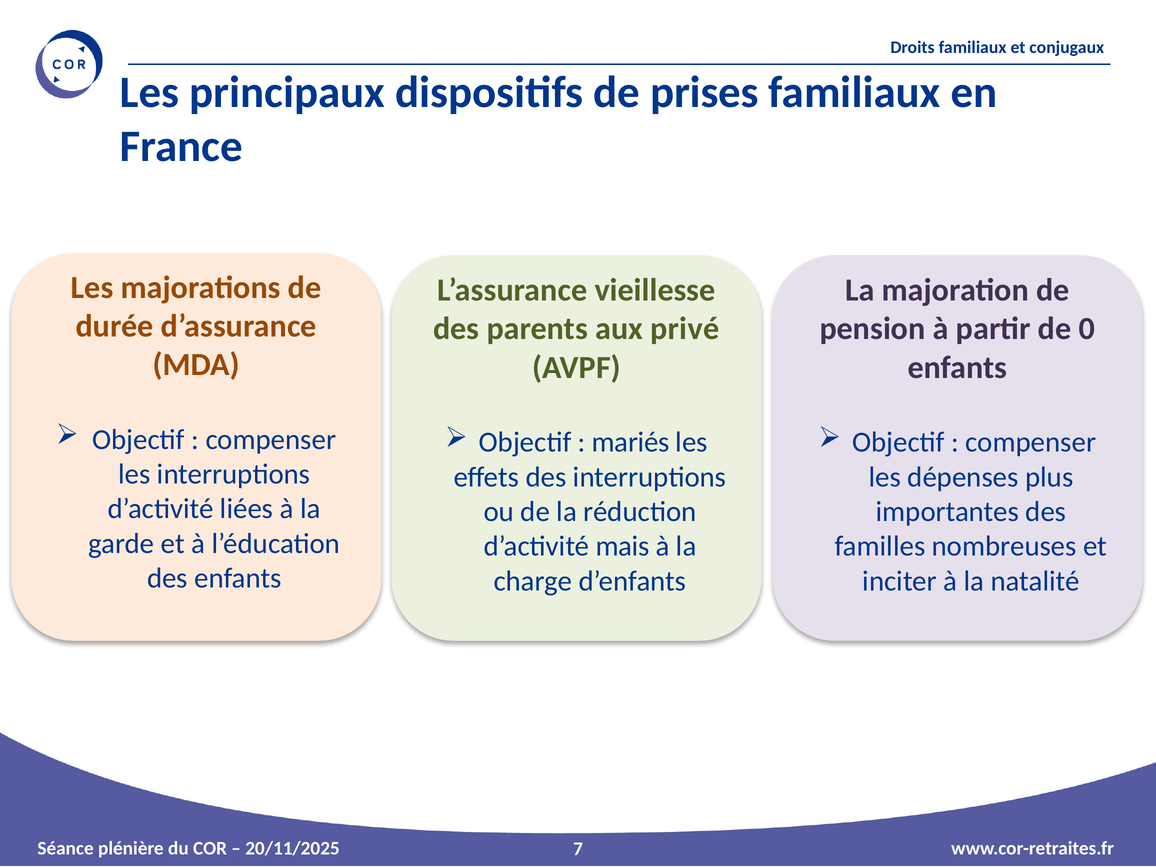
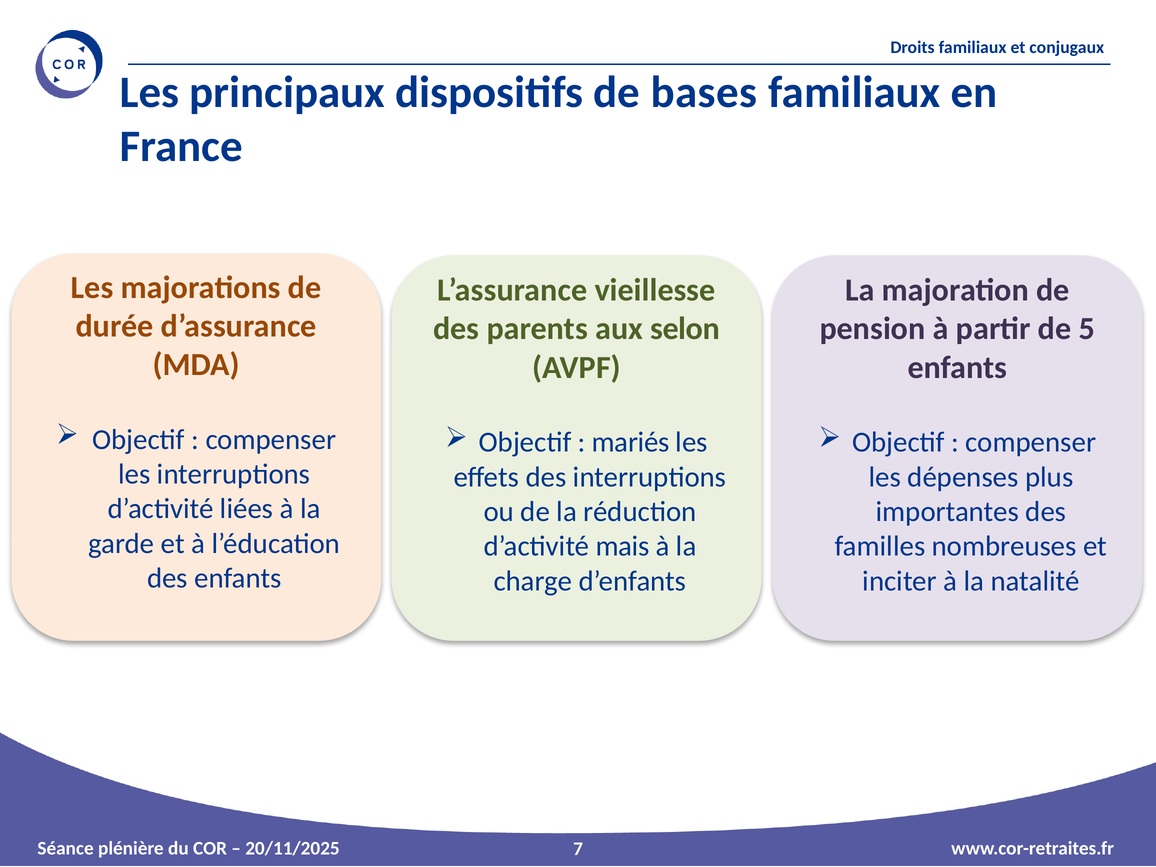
prises: prises -> bases
privé: privé -> selon
0: 0 -> 5
